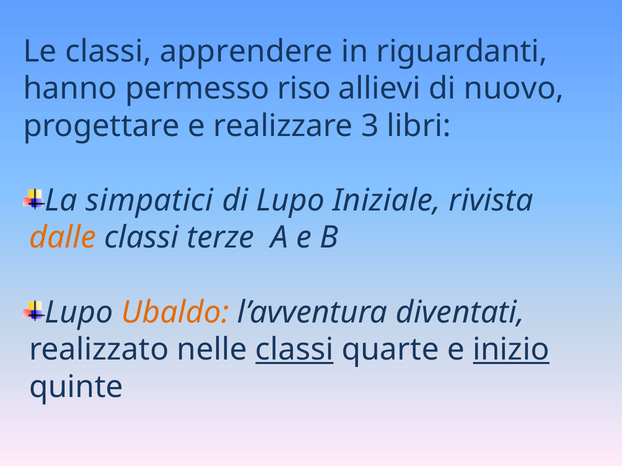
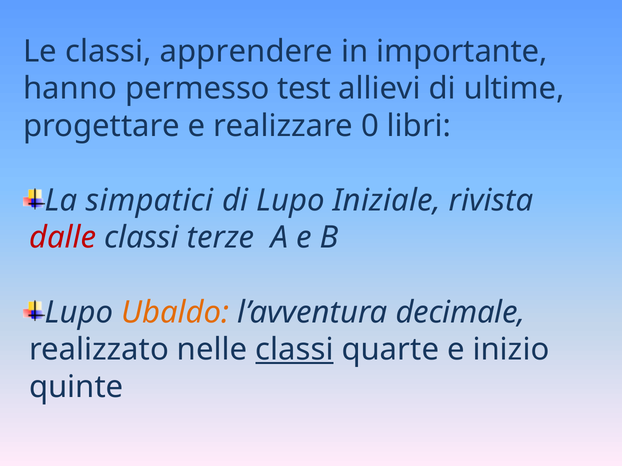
riguardanti: riguardanti -> importante
riso: riso -> test
nuovo: nuovo -> ultime
3: 3 -> 0
dalle colour: orange -> red
diventati: diventati -> decimale
inizio underline: present -> none
